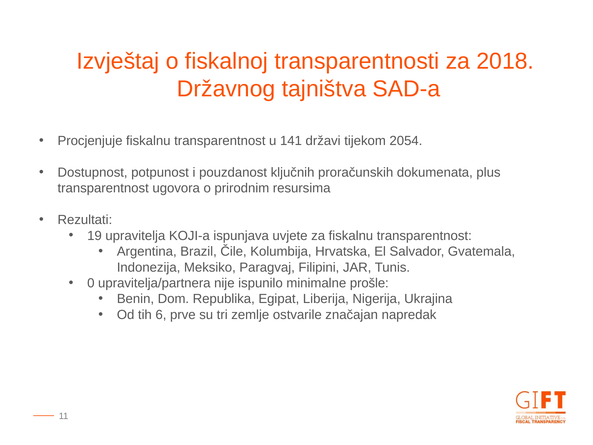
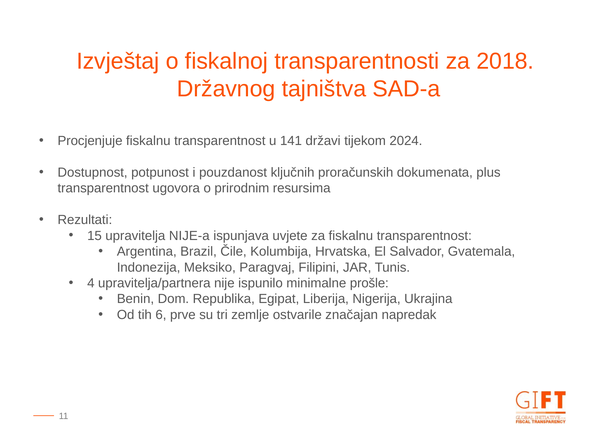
2054: 2054 -> 2024
19: 19 -> 15
KOJI-a: KOJI-a -> NIJE-a
0: 0 -> 4
